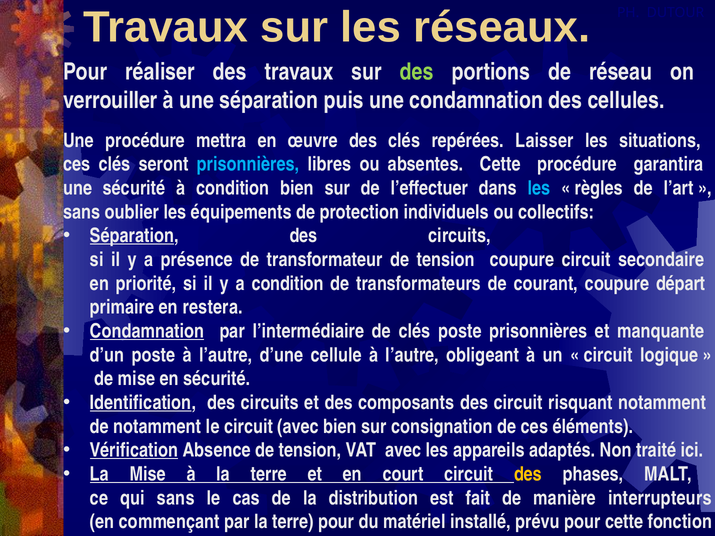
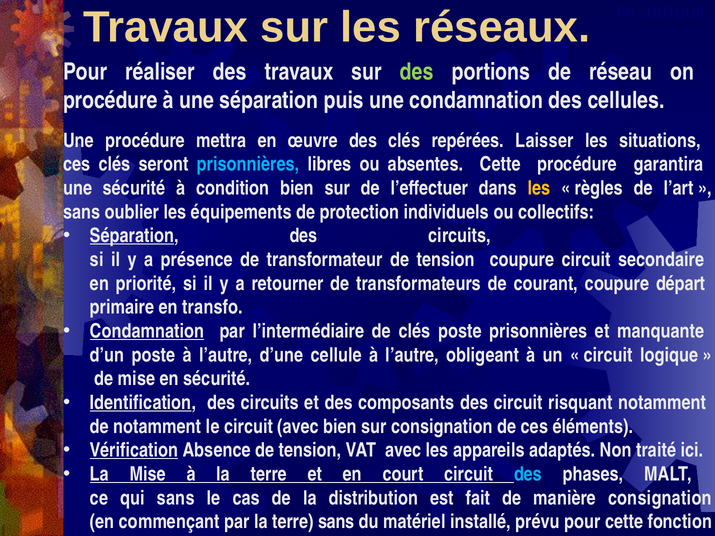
verrouiller at (110, 100): verrouiller -> procédure
les at (539, 188) colour: light blue -> yellow
a condition: condition -> retourner
restera: restera -> transfo
des at (528, 474) colour: yellow -> light blue
manière interrupteurs: interrupteurs -> consignation
terre pour: pour -> sans
